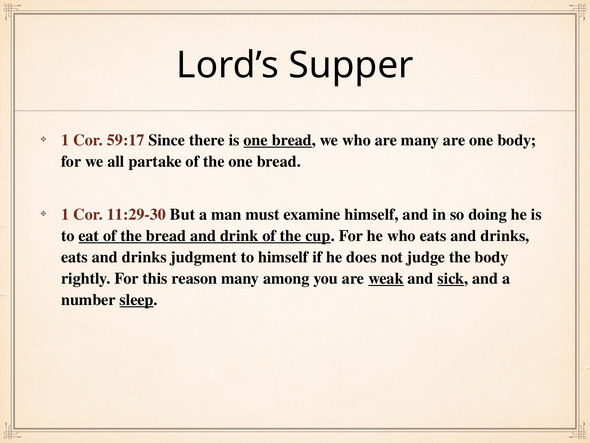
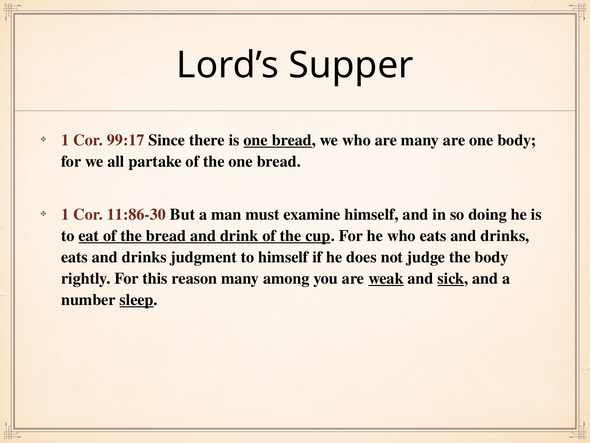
59:17: 59:17 -> 99:17
11:29-30: 11:29-30 -> 11:86-30
